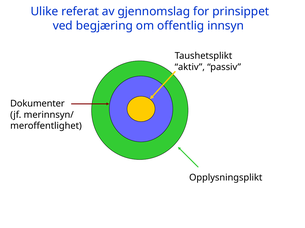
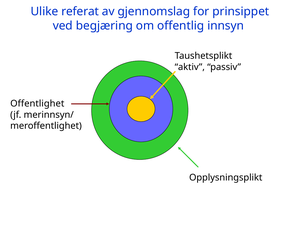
Dokumenter: Dokumenter -> Offentlighet
